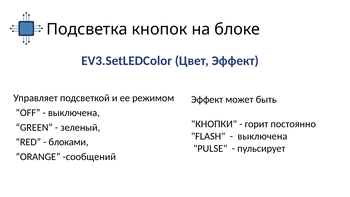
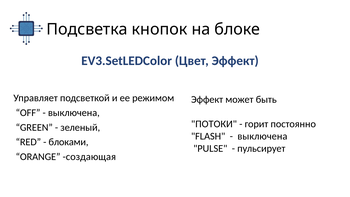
КНОПКИ: КНОПКИ -> ПОТОКИ
сообщений: сообщений -> создающая
